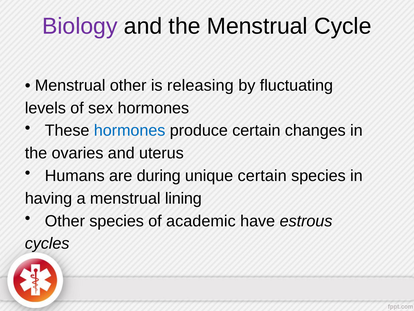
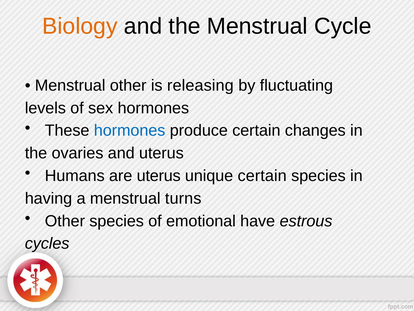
Biology colour: purple -> orange
are during: during -> uterus
lining: lining -> turns
academic: academic -> emotional
